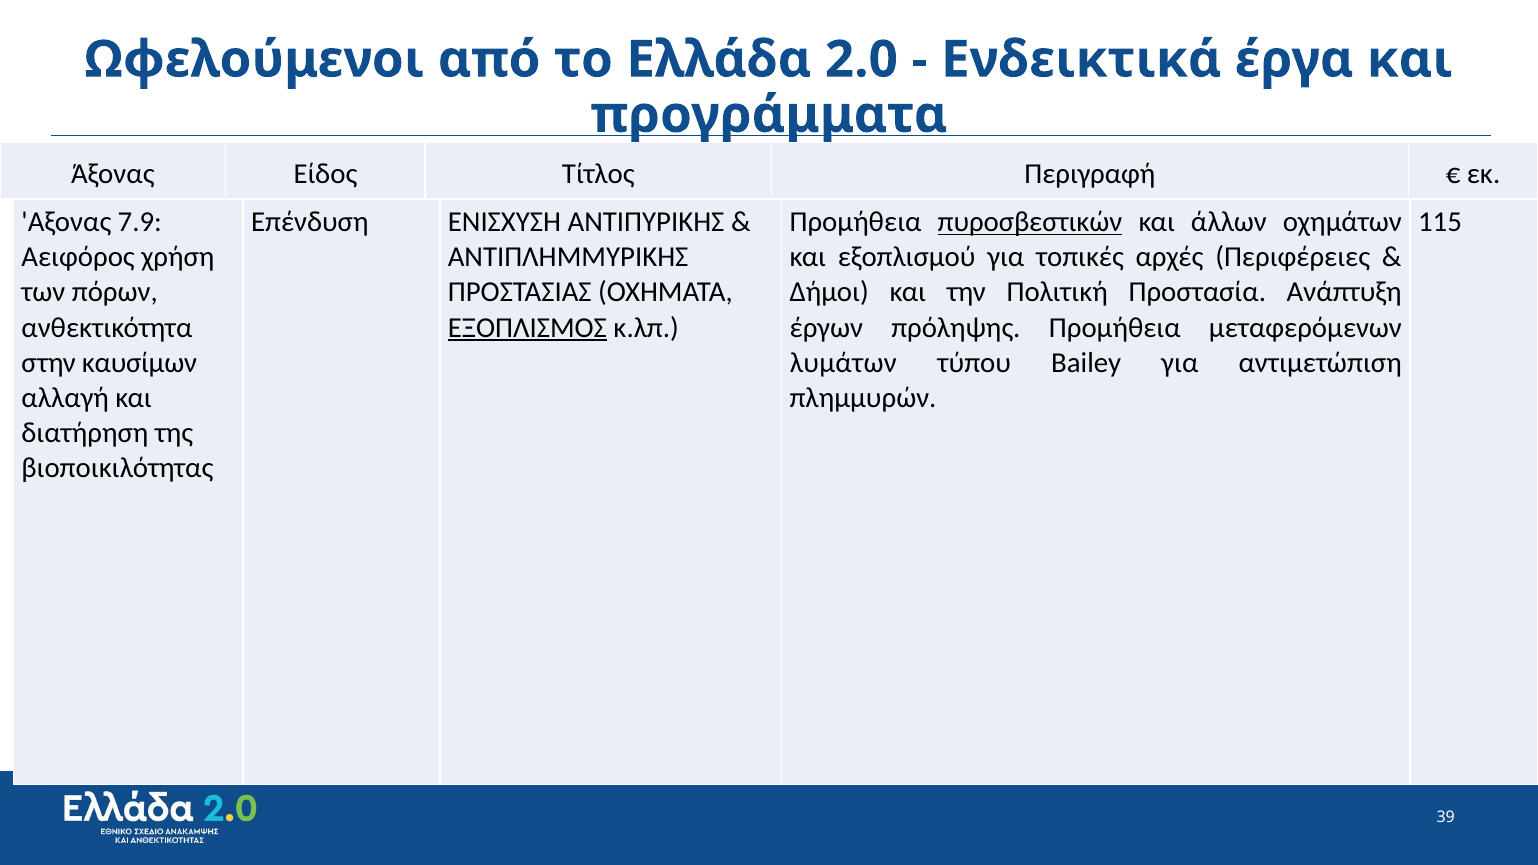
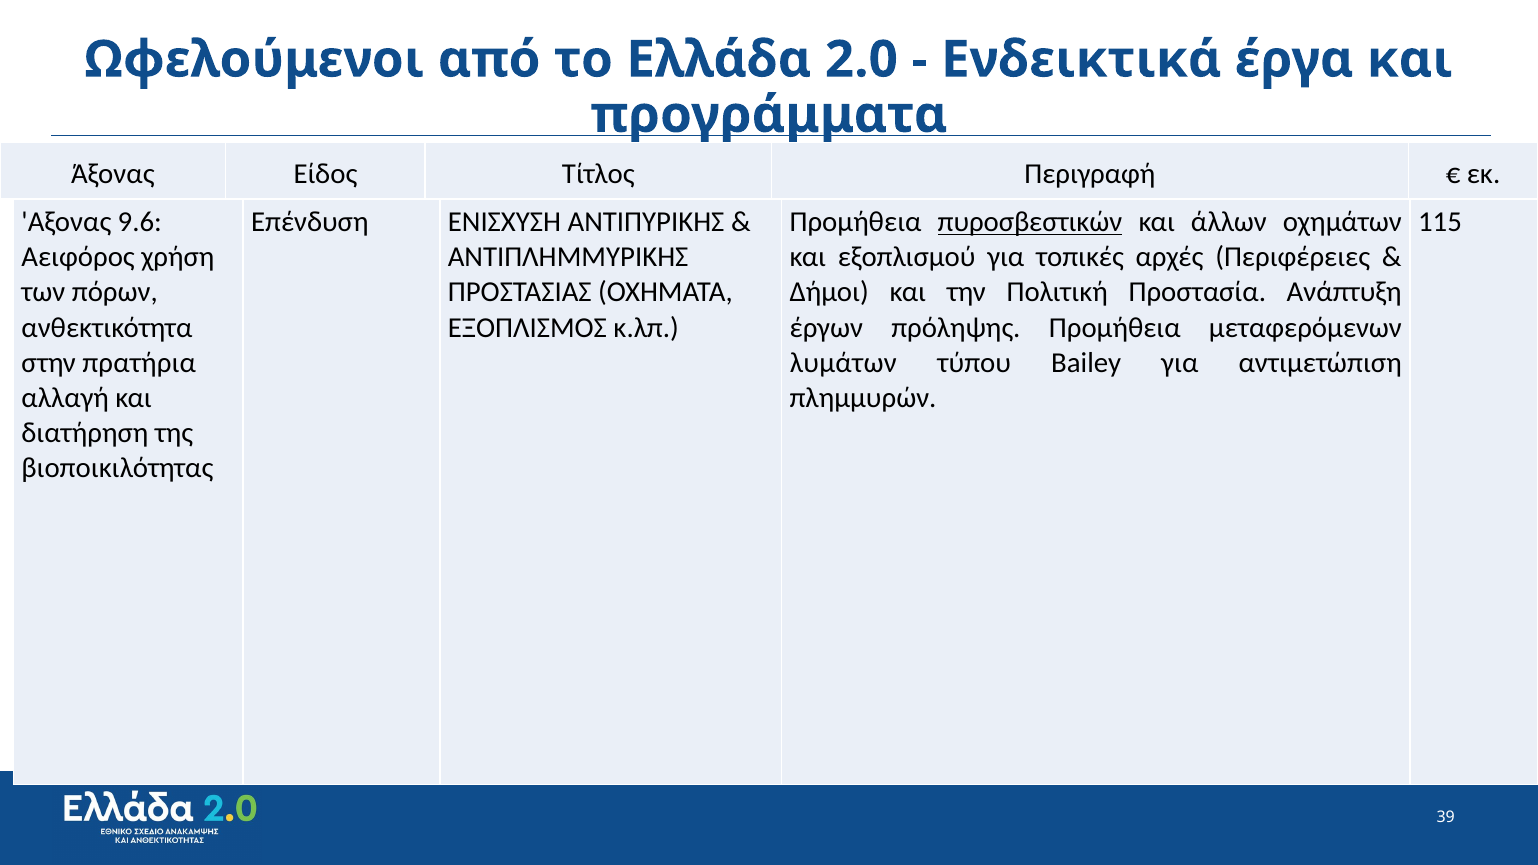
7.9: 7.9 -> 9.6
ΕΞΟΠΛΙΣΜΟΣ underline: present -> none
καυσίμων: καυσίμων -> πρατήρια
